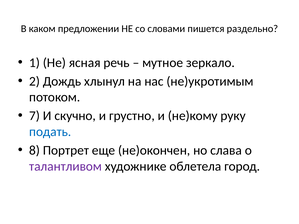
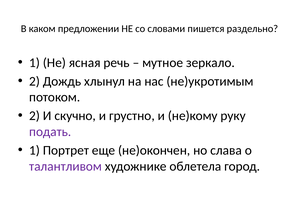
7 at (35, 116): 7 -> 2
подать colour: blue -> purple
8 at (35, 150): 8 -> 1
